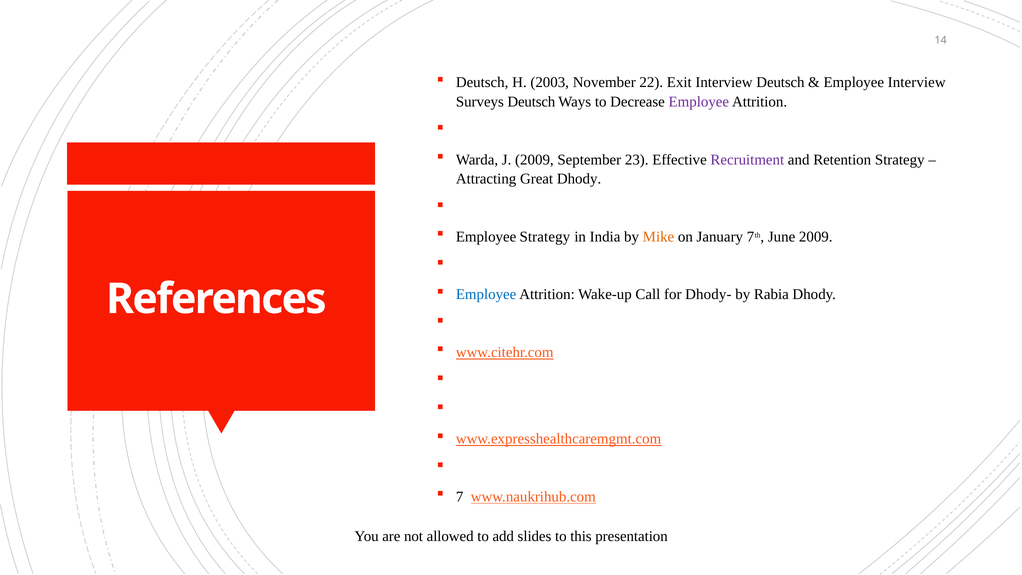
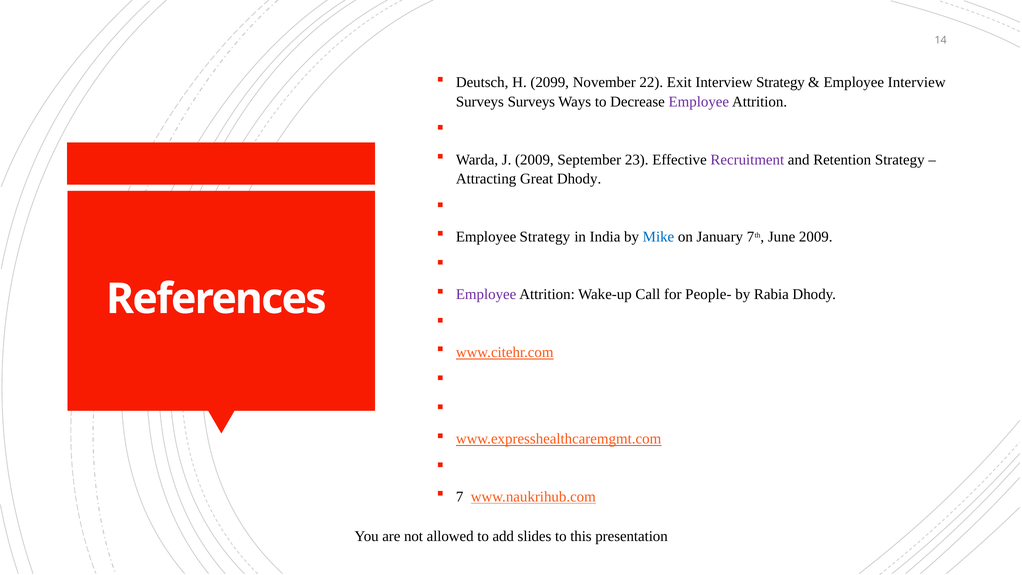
2003: 2003 -> 2099
Interview Deutsch: Deutsch -> Strategy
Surveys Deutsch: Deutsch -> Surveys
Mike colour: orange -> blue
Employee at (486, 294) colour: blue -> purple
Dhody-: Dhody- -> People-
